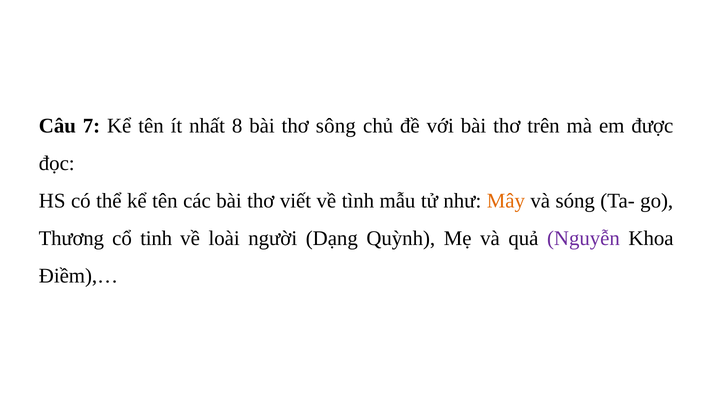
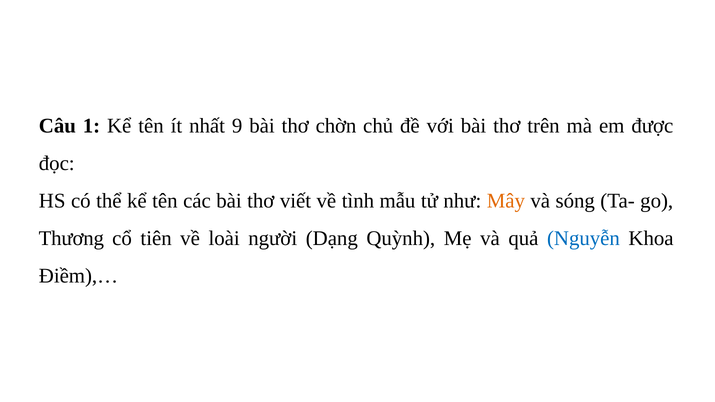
7: 7 -> 1
8: 8 -> 9
sông: sông -> chờn
tinh: tinh -> tiên
Nguyễn colour: purple -> blue
